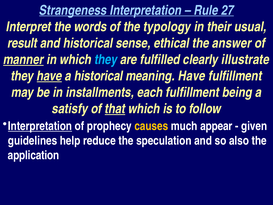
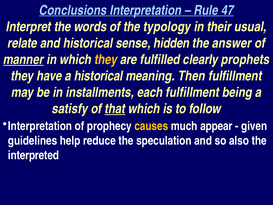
Strangeness: Strangeness -> Conclusions
27: 27 -> 47
result: result -> relate
ethical: ethical -> hidden
they at (106, 59) colour: light blue -> yellow
illustrate: illustrate -> prophets
have at (49, 76) underline: present -> none
meaning Have: Have -> Then
Interpretation at (40, 126) underline: present -> none
application: application -> interpreted
